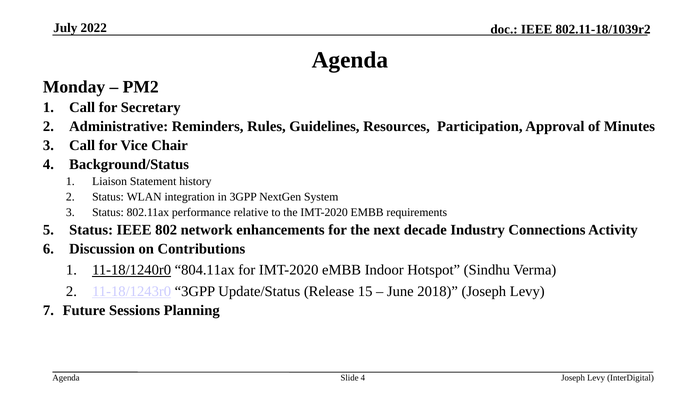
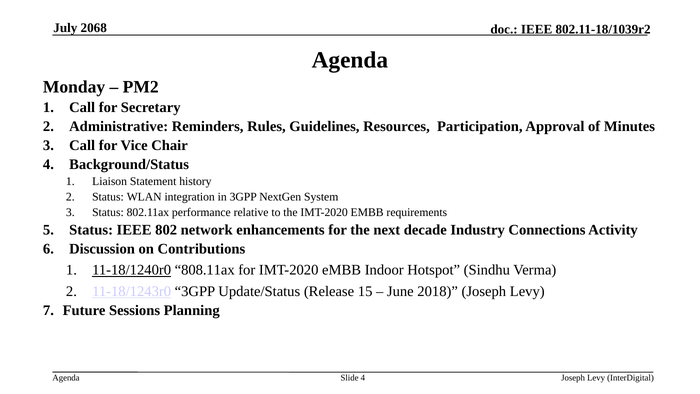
2022: 2022 -> 2068
804.11ax: 804.11ax -> 808.11ax
